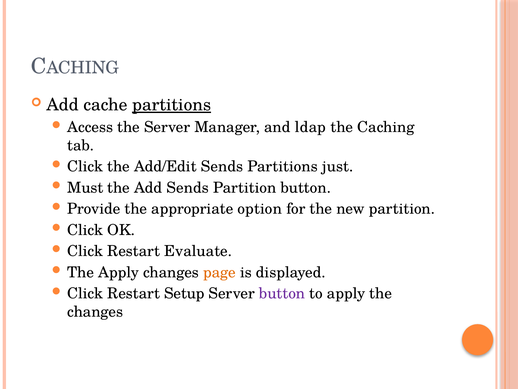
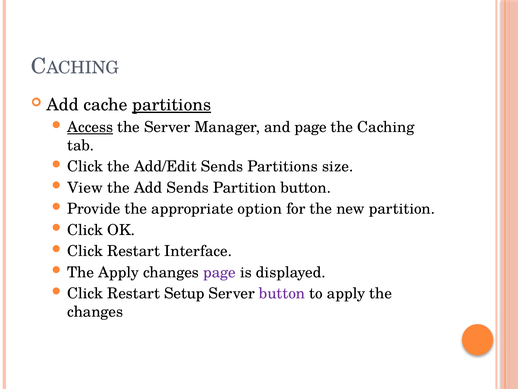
Access underline: none -> present
and ldap: ldap -> page
just: just -> size
Must: Must -> View
Evaluate: Evaluate -> Interface
page at (220, 272) colour: orange -> purple
